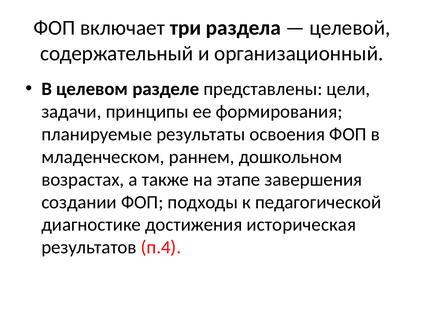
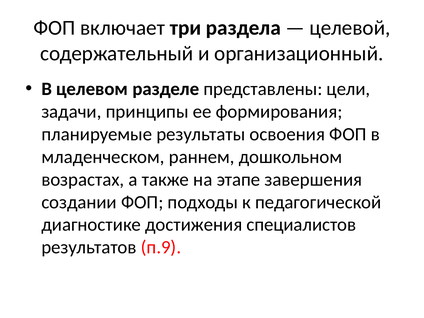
историческая: историческая -> специалистов
п.4: п.4 -> п.9
